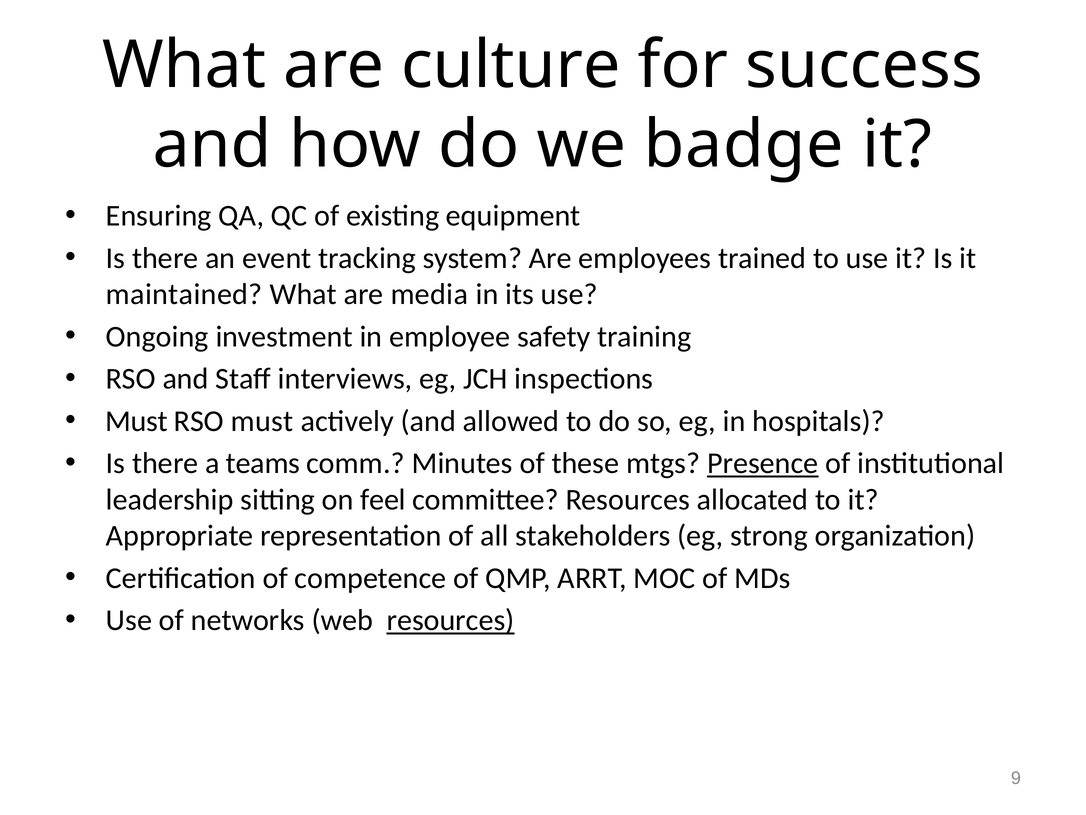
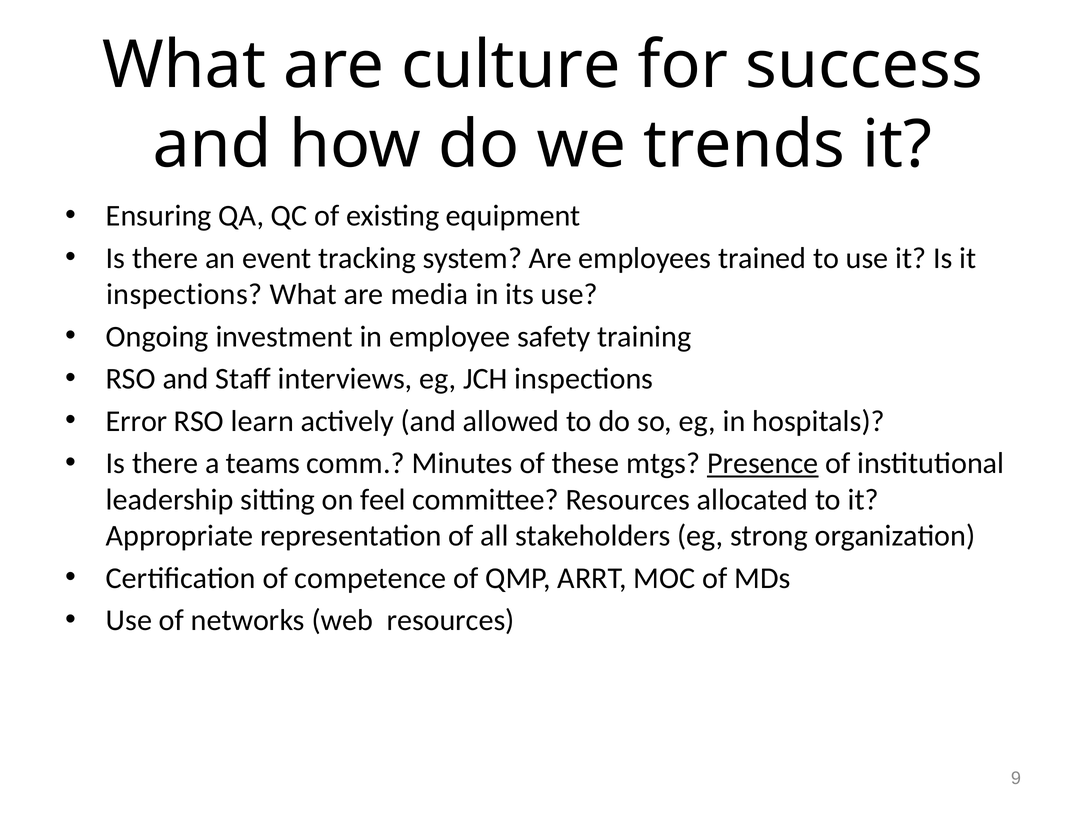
badge: badge -> trends
maintained at (184, 294): maintained -> inspections
Must at (137, 421): Must -> Error
RSO must: must -> learn
resources at (451, 620) underline: present -> none
